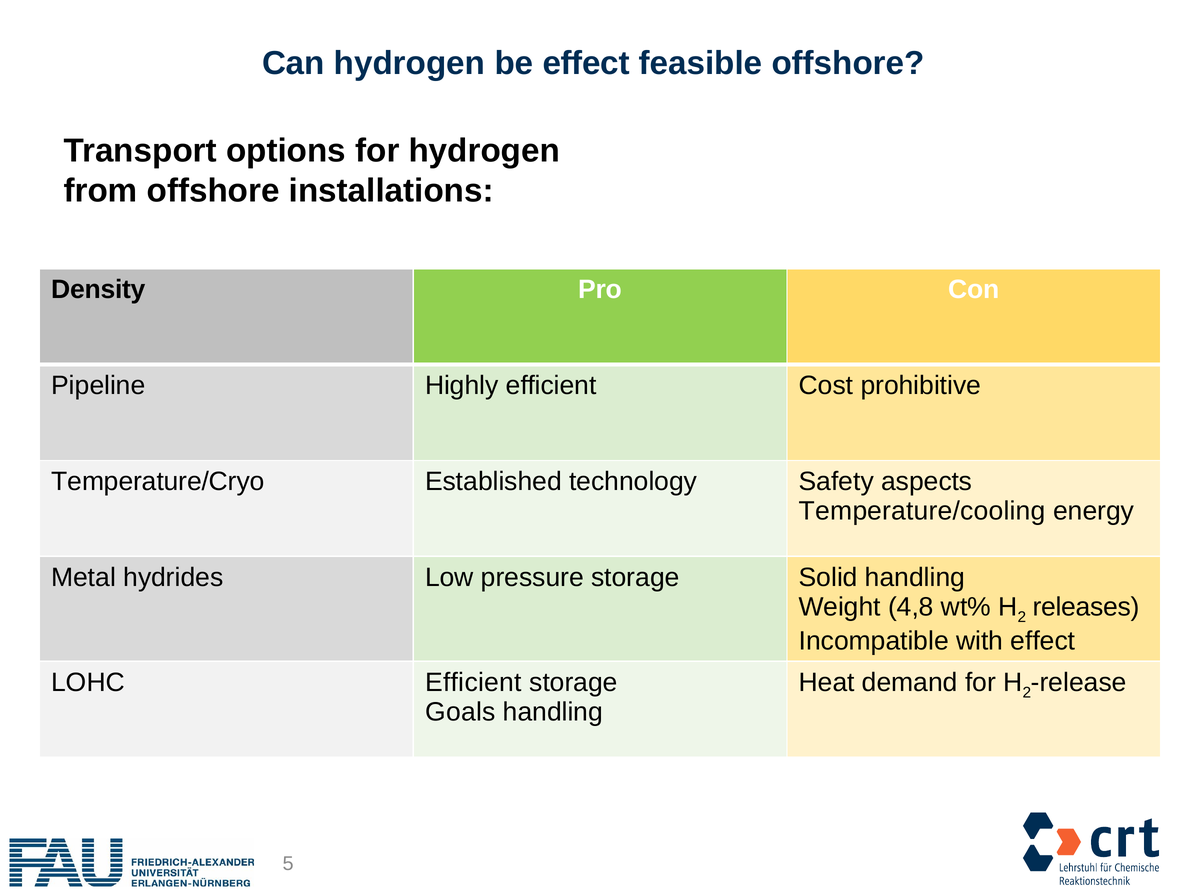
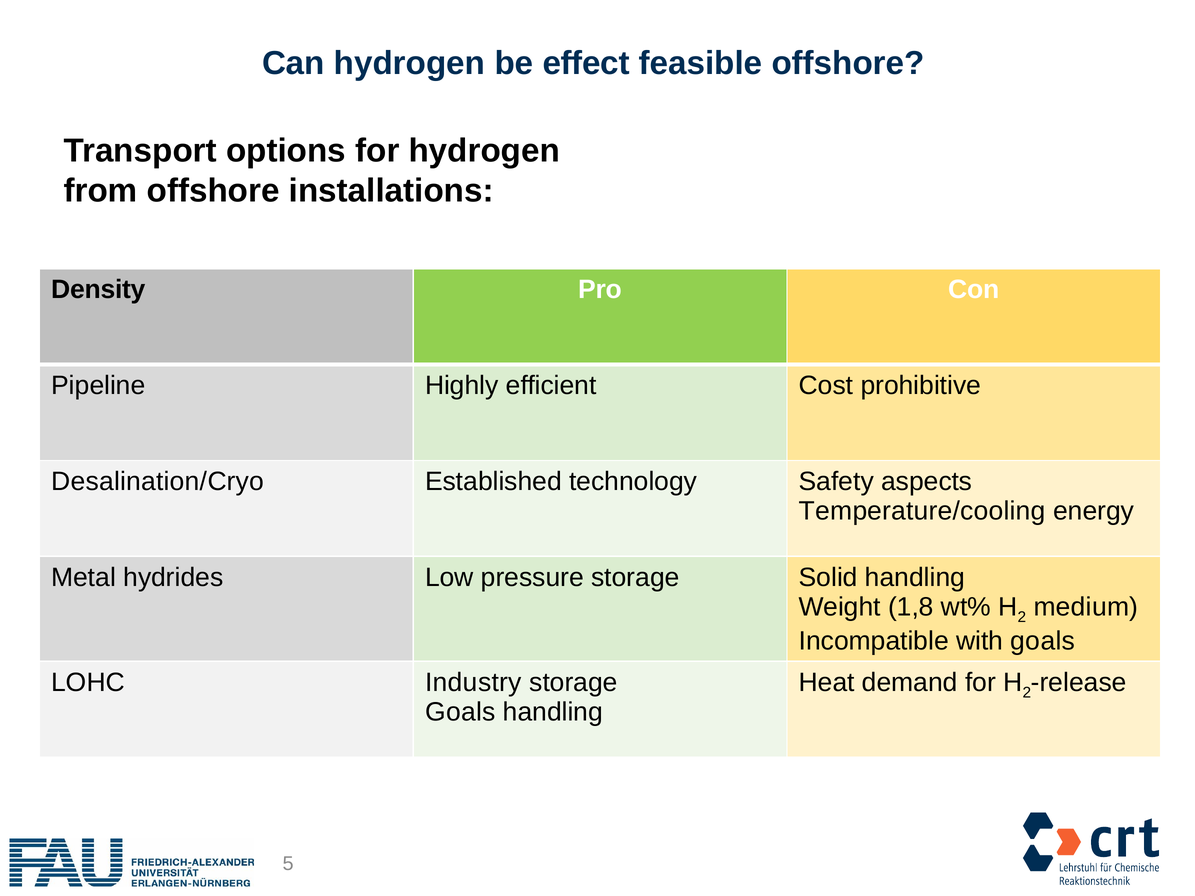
Temperature/Cryo: Temperature/Cryo -> Desalination/Cryo
4,8: 4,8 -> 1,8
releases: releases -> medium
with effect: effect -> goals
LOHC Efficient: Efficient -> Industry
